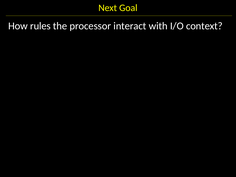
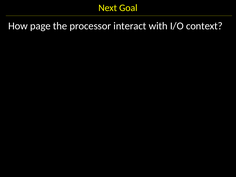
rules: rules -> page
